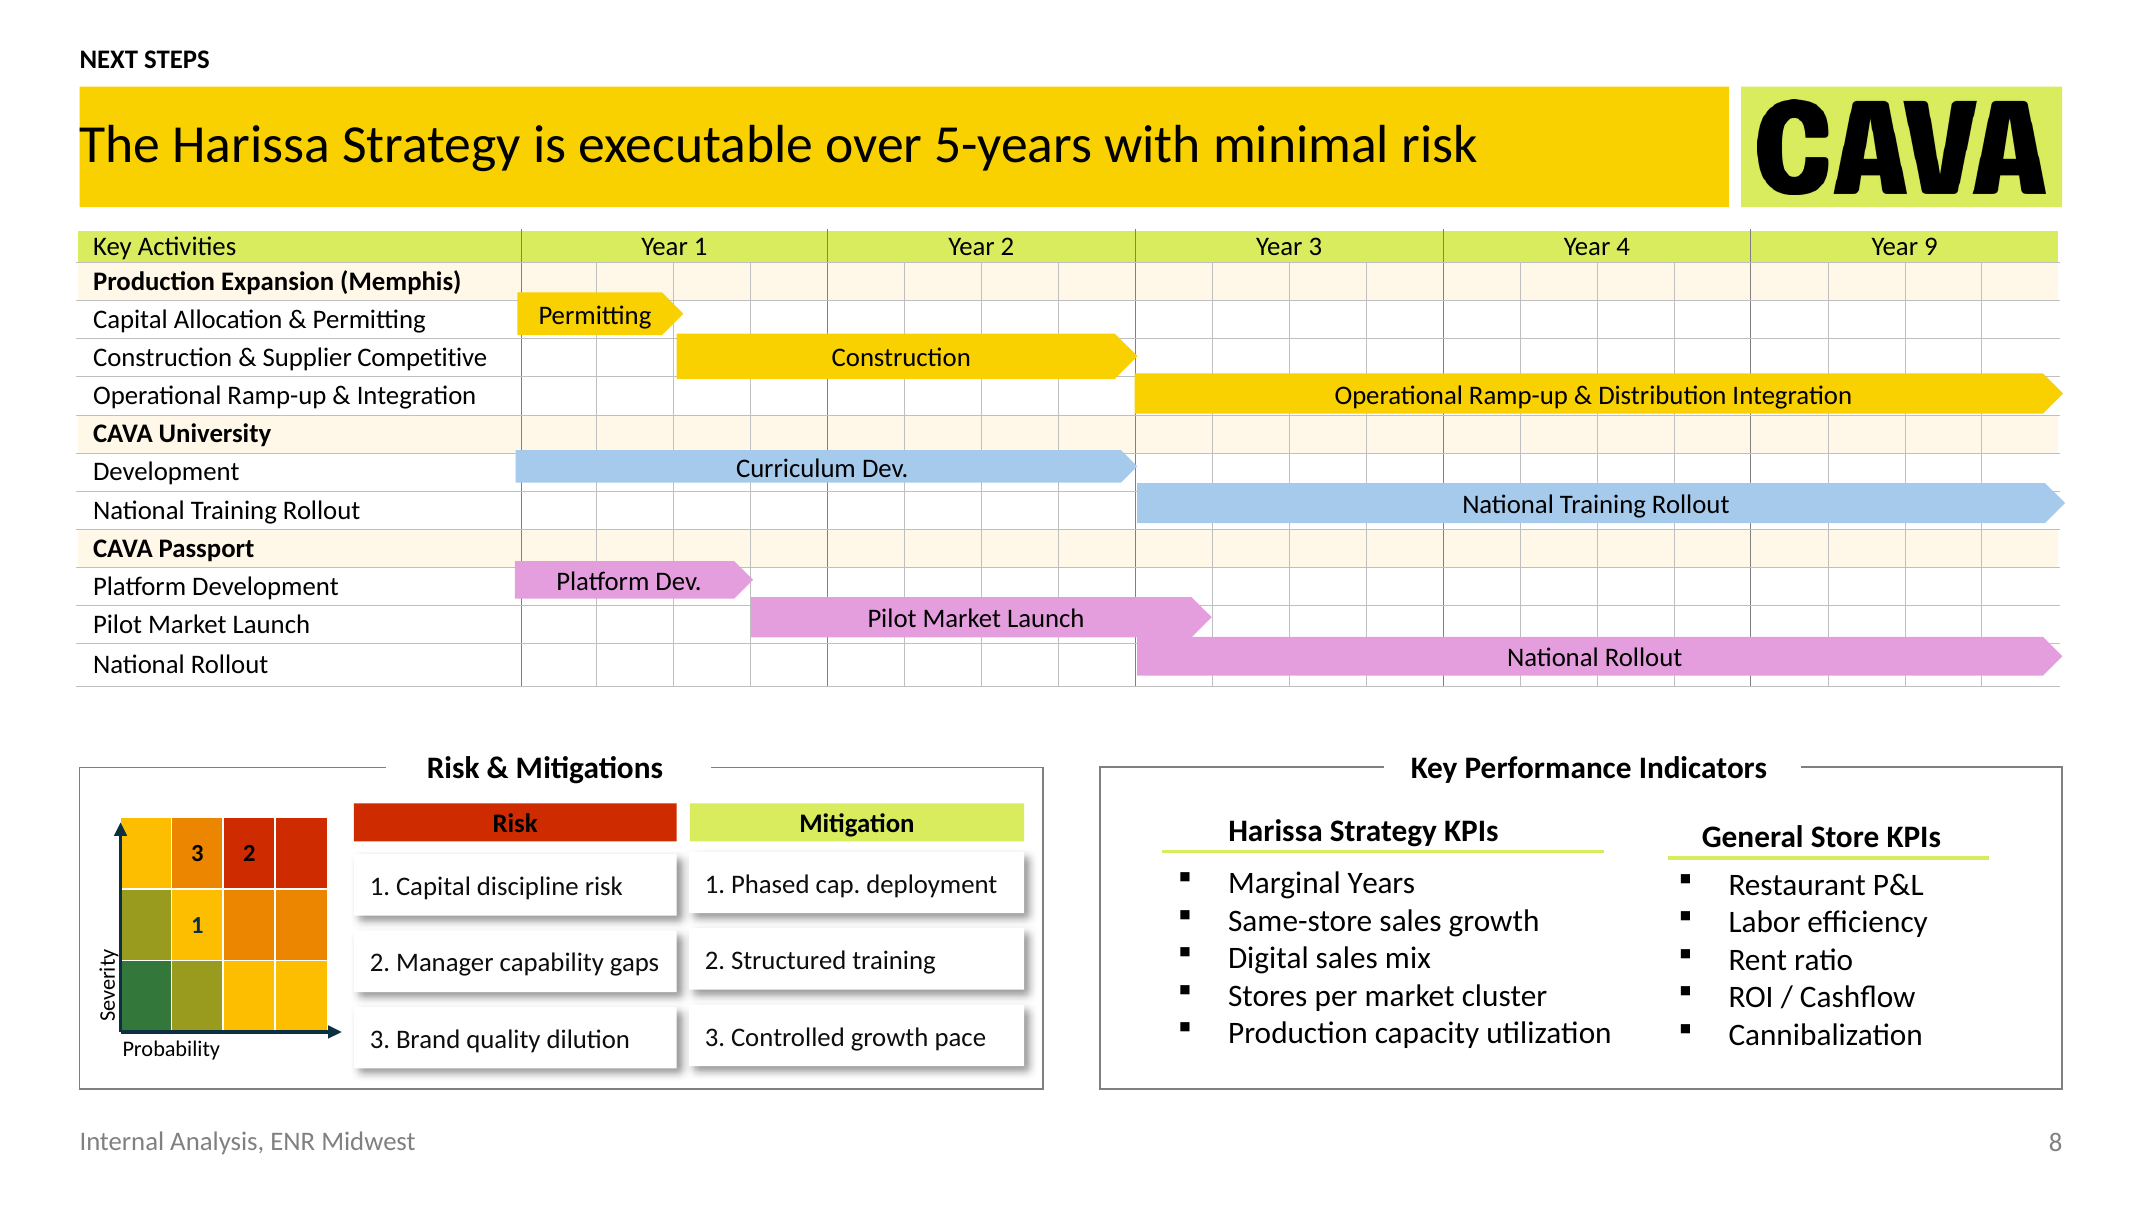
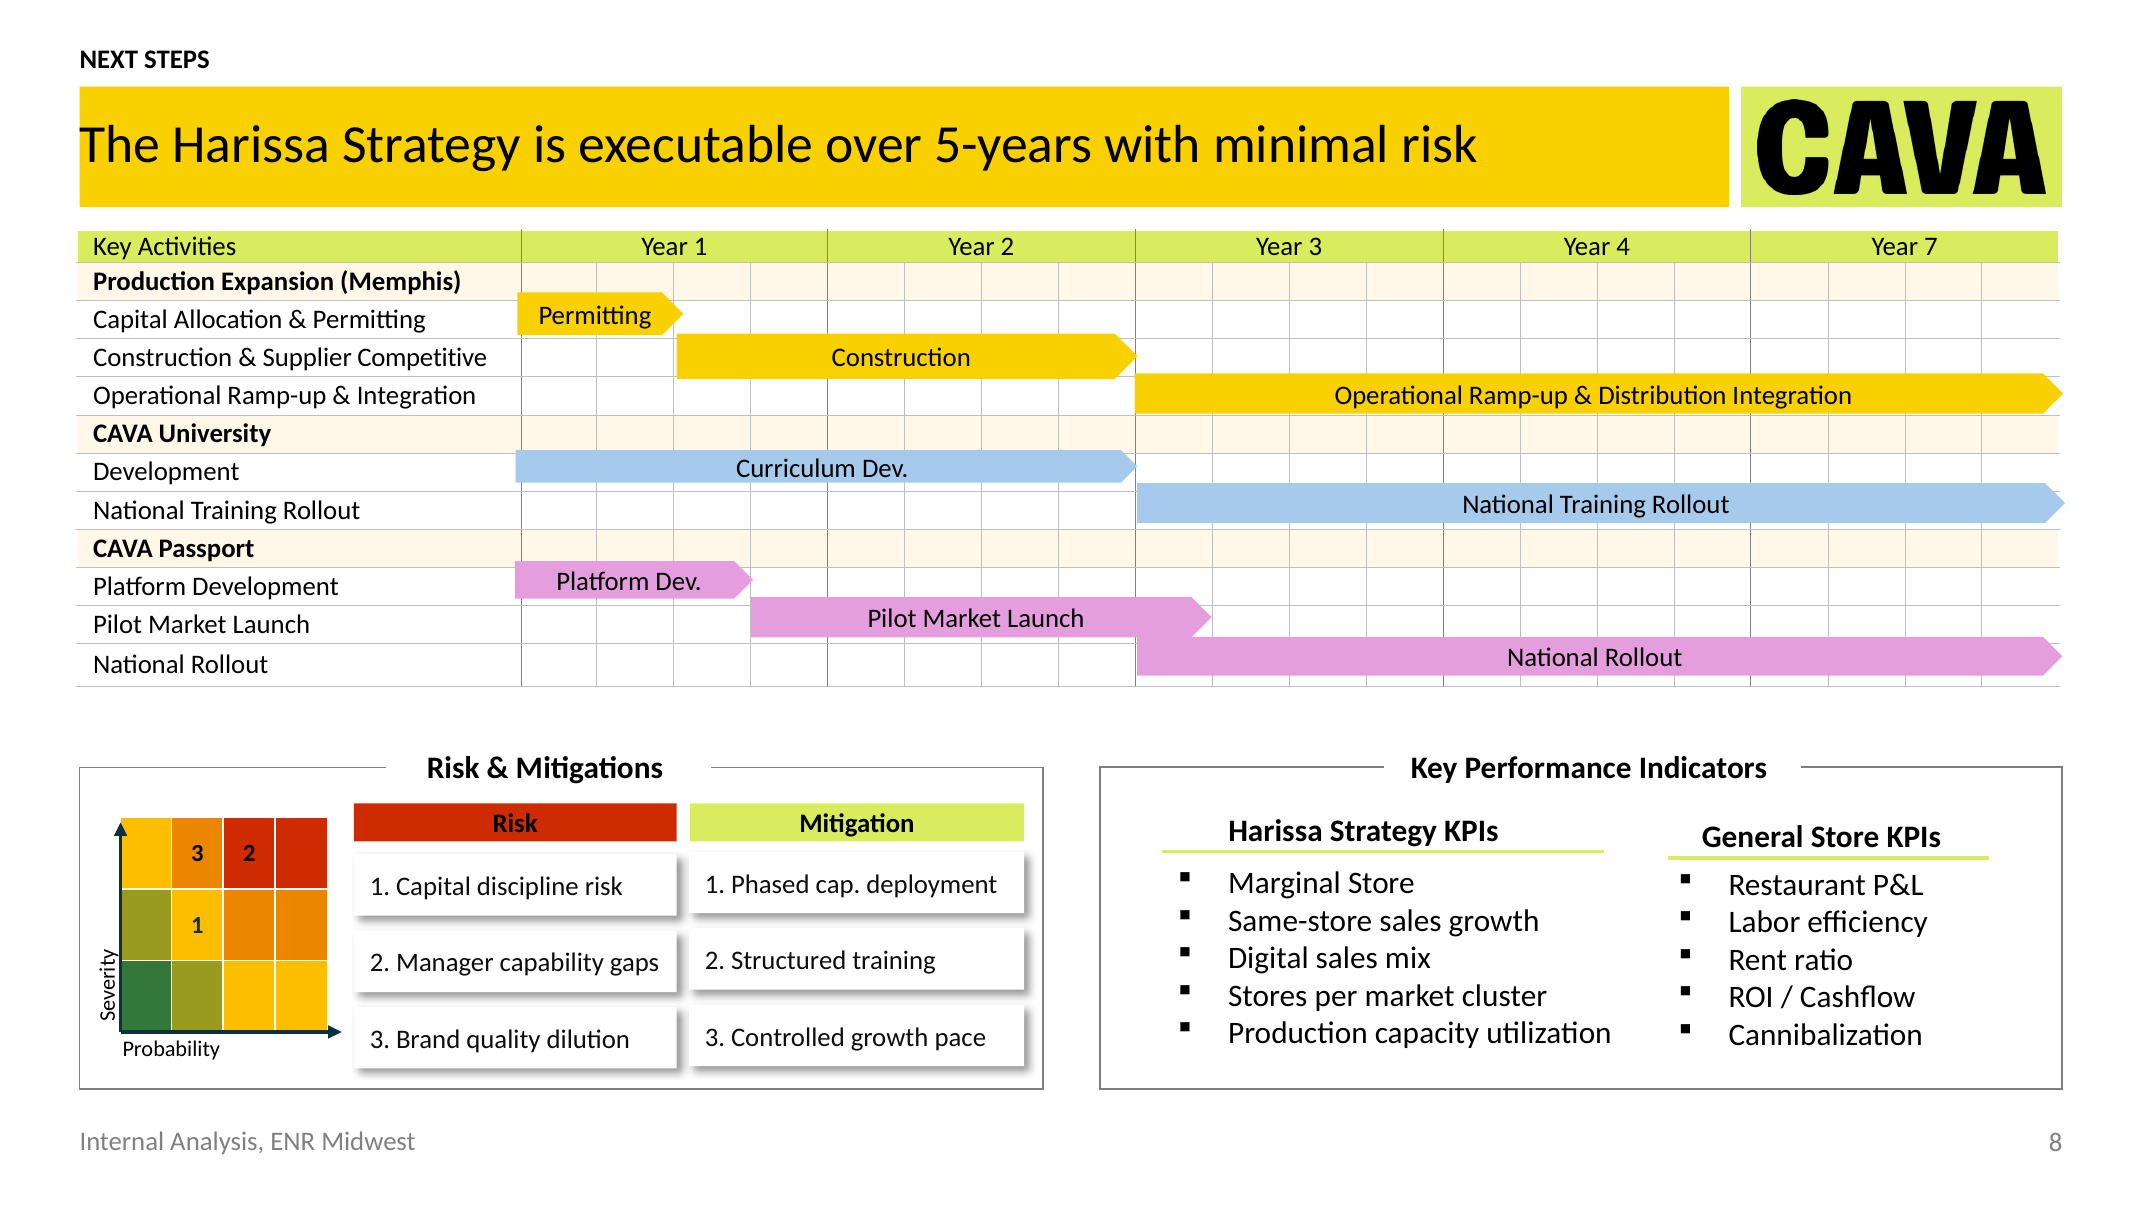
9: 9 -> 7
Marginal Years: Years -> Store
